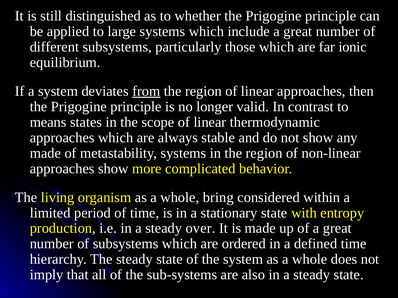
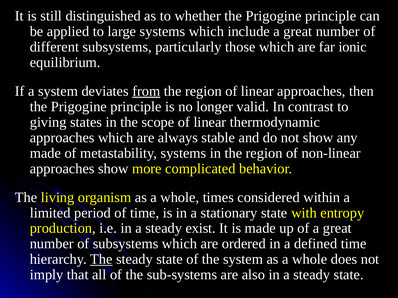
means: means -> giving
bring: bring -> times
over: over -> exist
The at (101, 260) underline: none -> present
